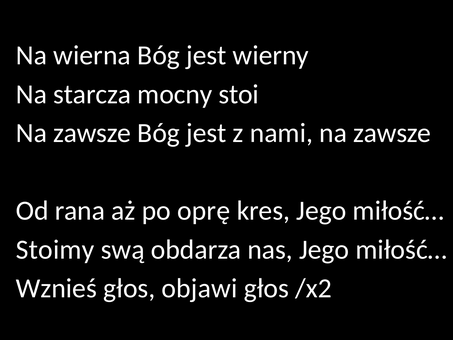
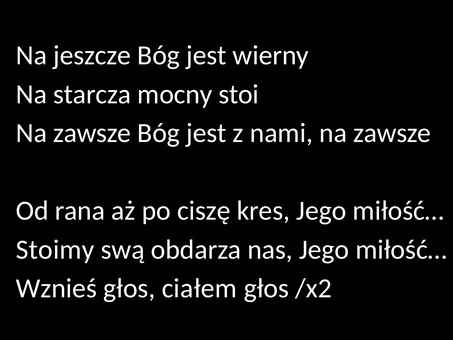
wierna: wierna -> jeszcze
oprę: oprę -> ciszę
objawi: objawi -> ciałem
